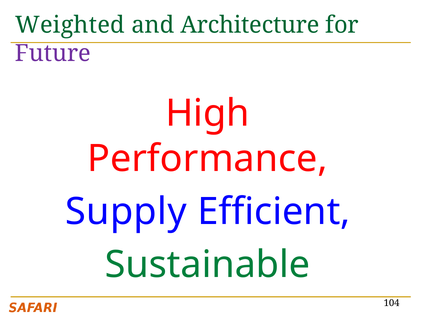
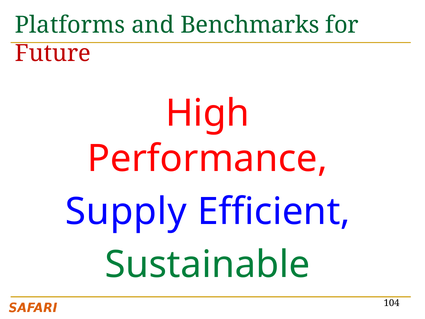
Weighted: Weighted -> Platforms
Architecture: Architecture -> Benchmarks
Future colour: purple -> red
